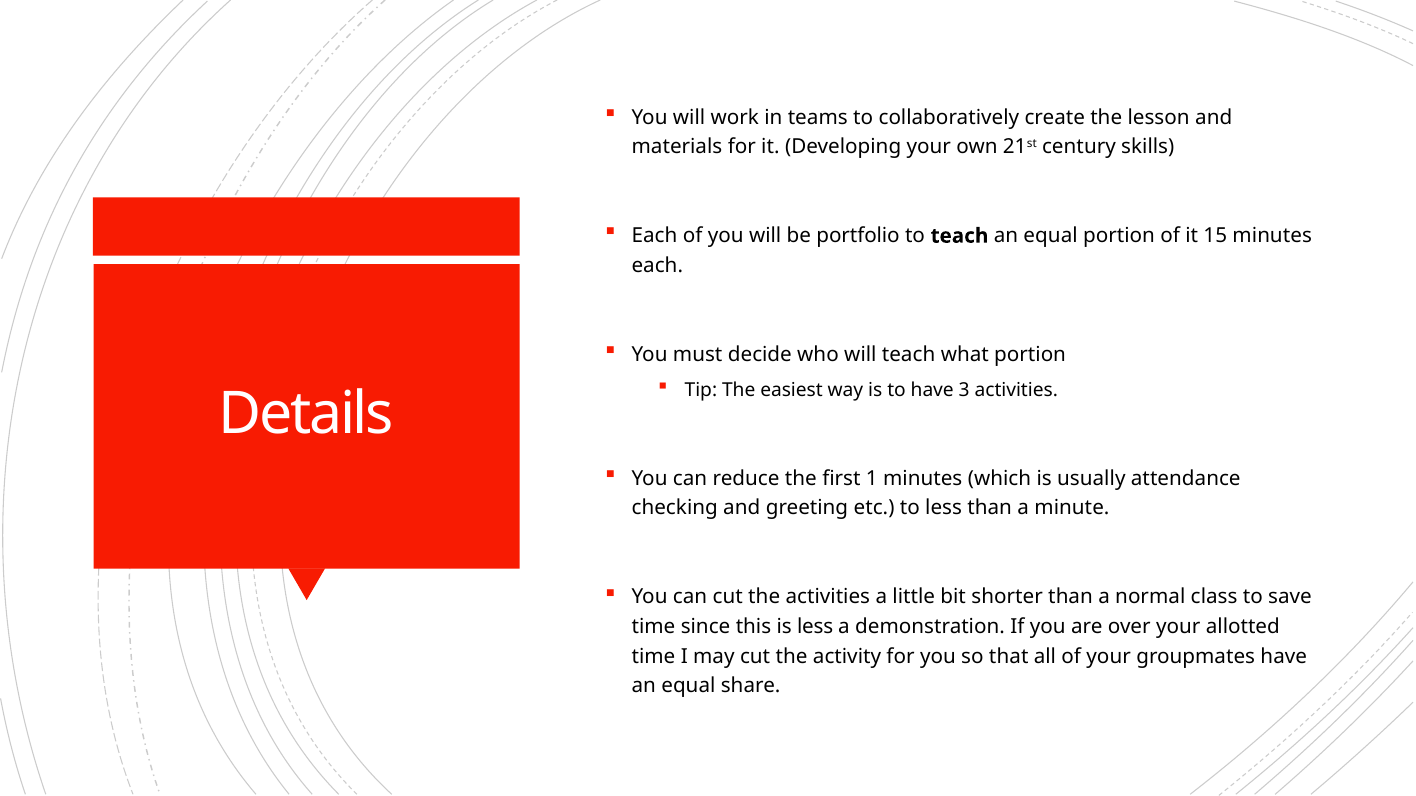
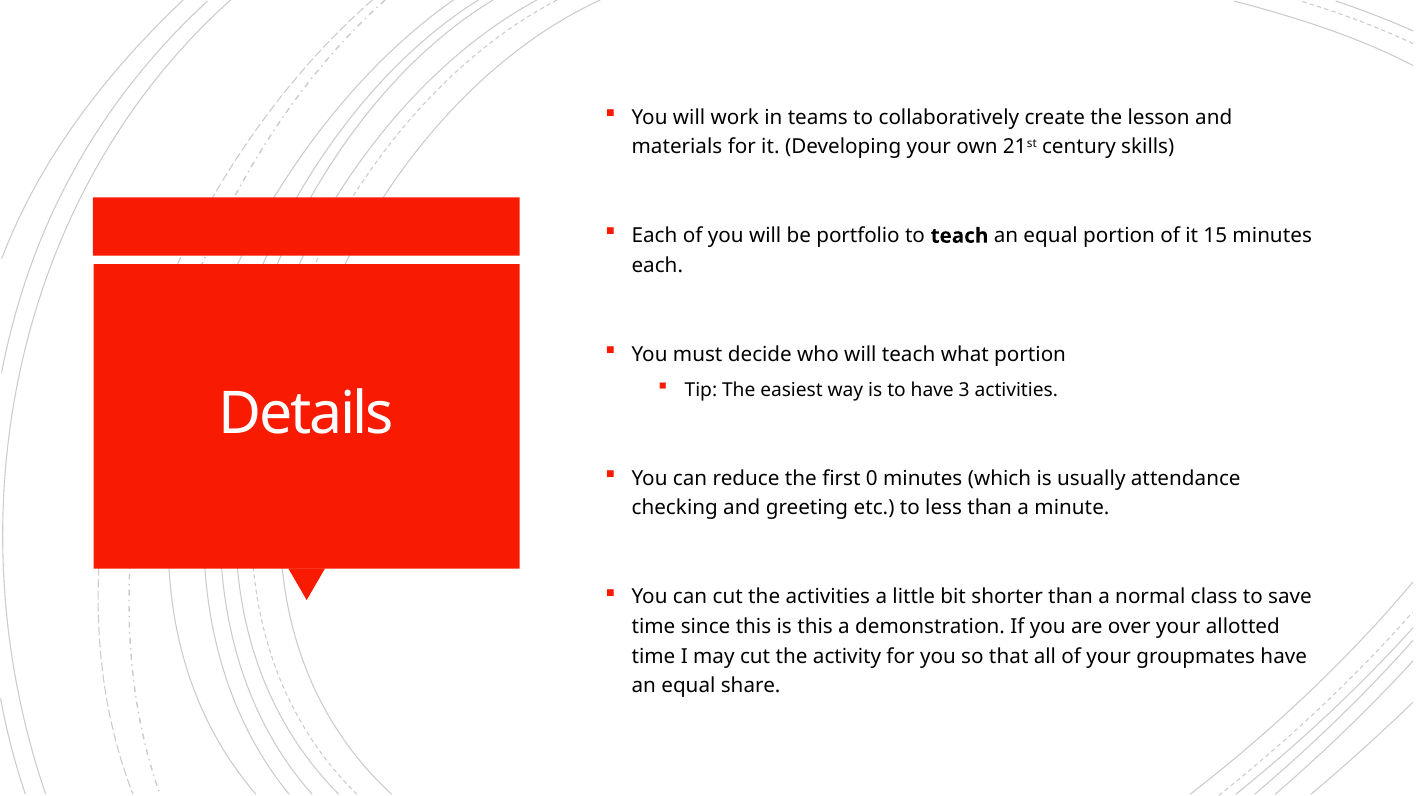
1: 1 -> 0
is less: less -> this
